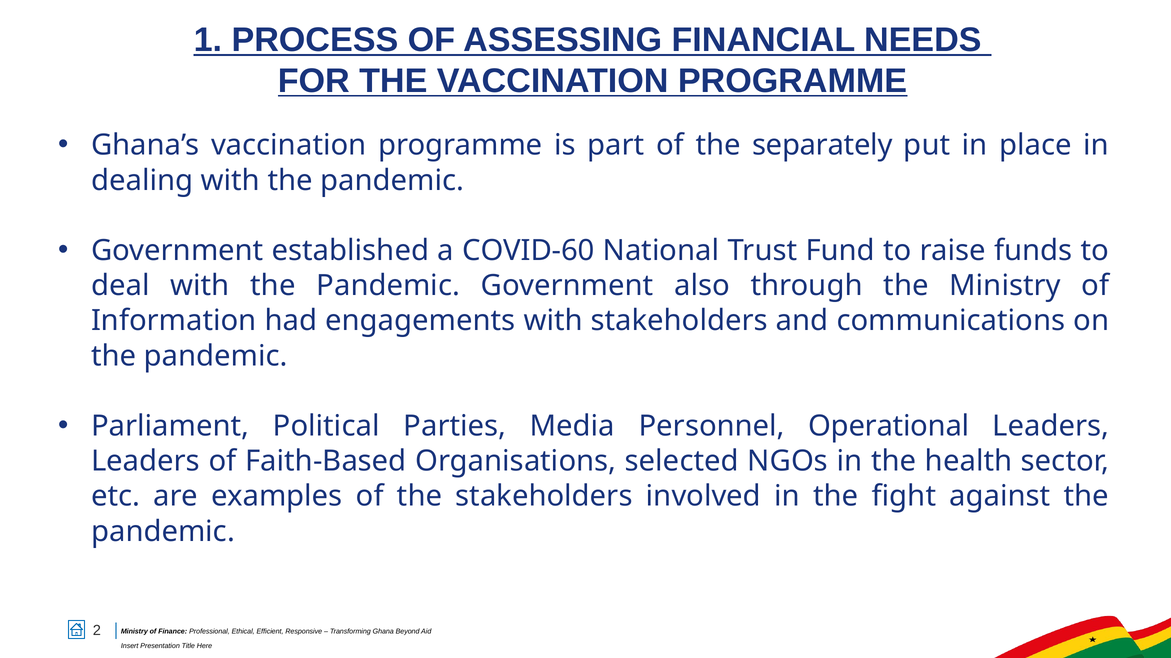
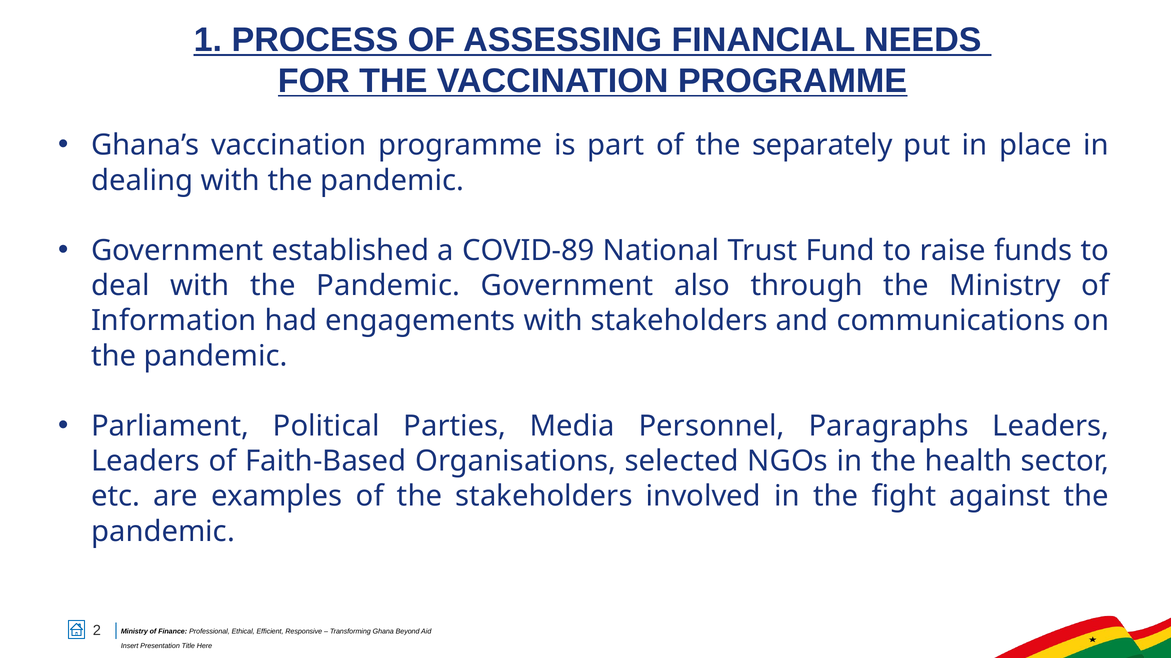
COVID-60: COVID-60 -> COVID-89
Operational: Operational -> Paragraphs
